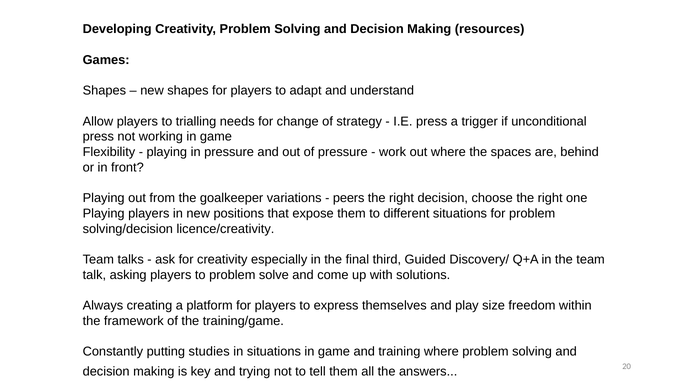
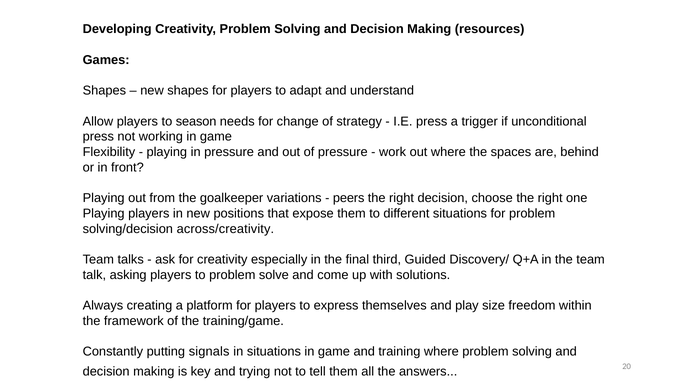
trialling: trialling -> season
licence/creativity: licence/creativity -> across/creativity
studies: studies -> signals
